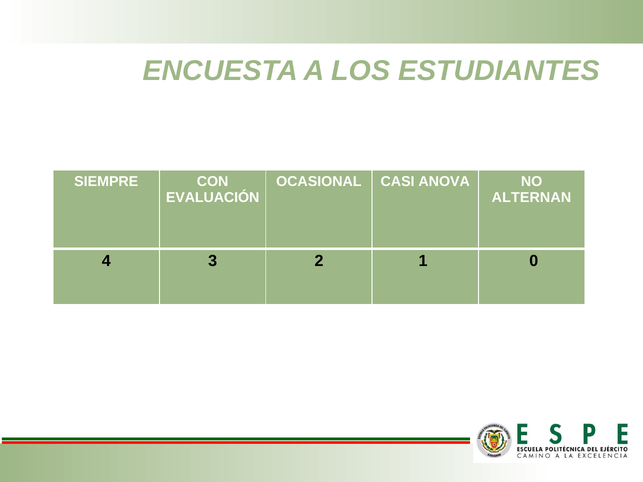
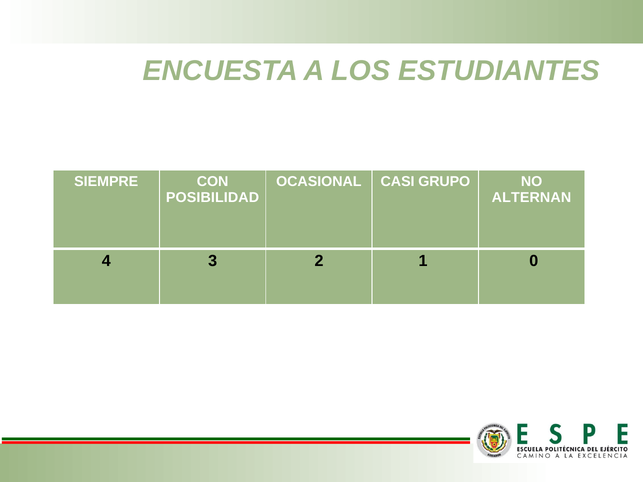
ANOVA: ANOVA -> GRUPO
EVALUACIÓN: EVALUACIÓN -> POSIBILIDAD
